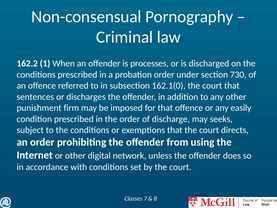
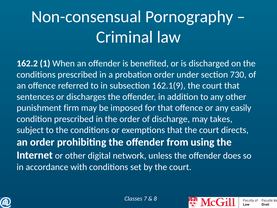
processes: processes -> benefited
162.1(0: 162.1(0 -> 162.1(9
seeks: seeks -> takes
